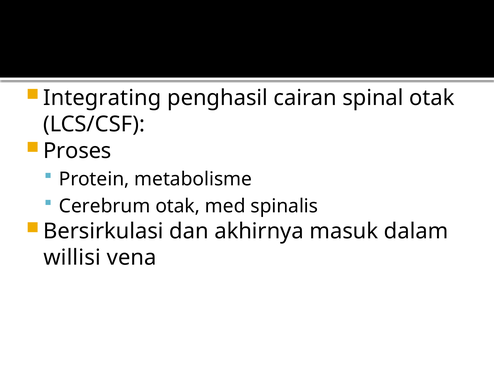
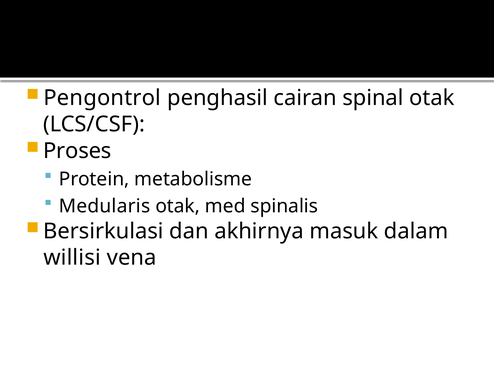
Integrating: Integrating -> Pengontrol
Cerebrum: Cerebrum -> Medularis
